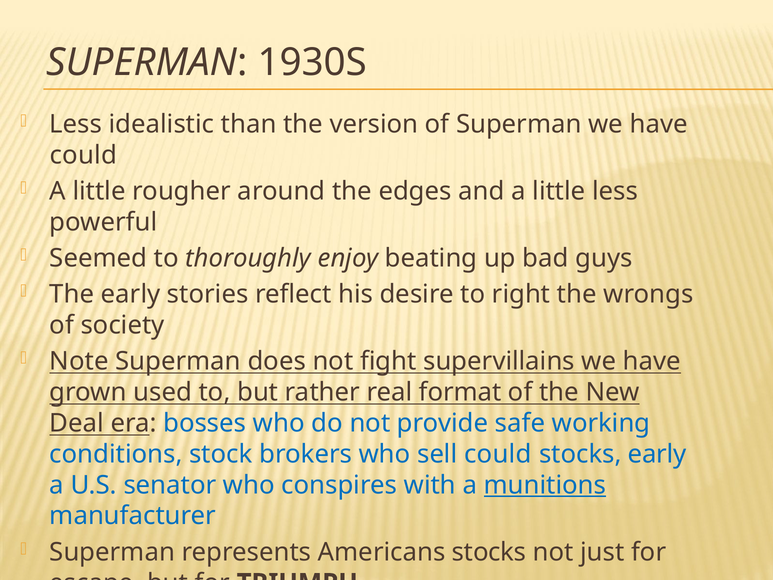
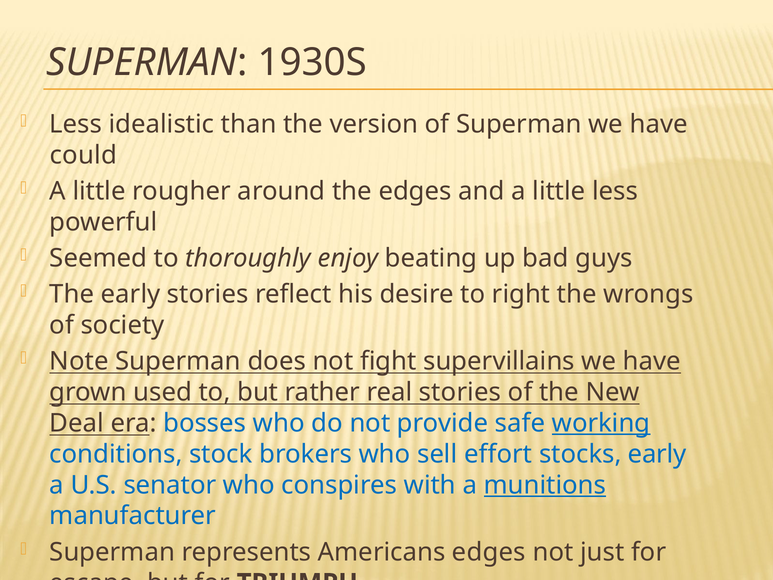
real format: format -> stories
working underline: none -> present
sell could: could -> effort
Americans stocks: stocks -> edges
